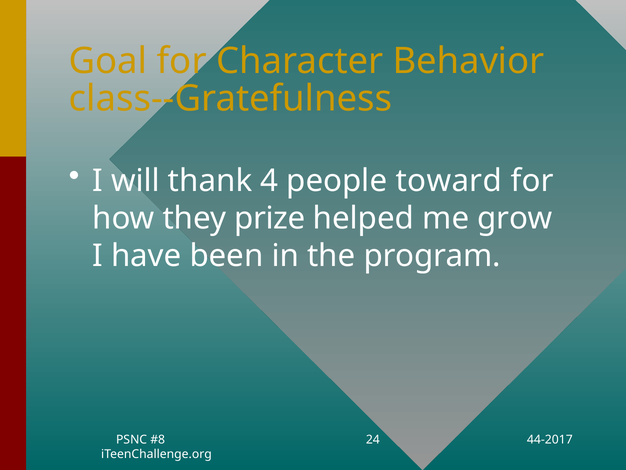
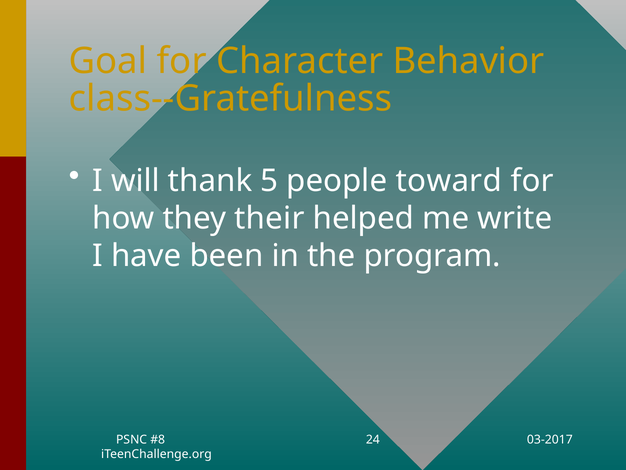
4: 4 -> 5
prize: prize -> their
grow: grow -> write
44-2017: 44-2017 -> 03-2017
